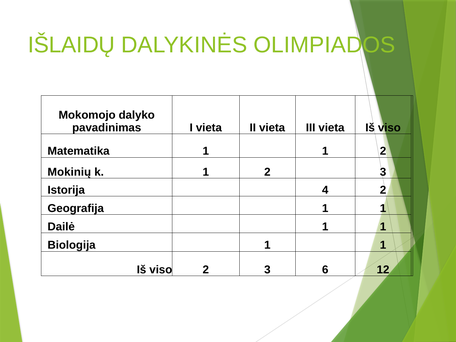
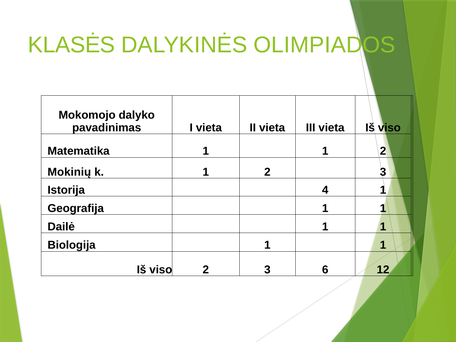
IŠLAIDŲ: IŠLAIDŲ -> KLASĖS
4 2: 2 -> 1
